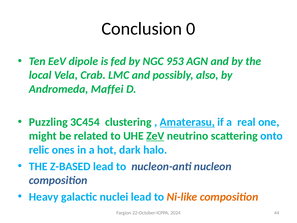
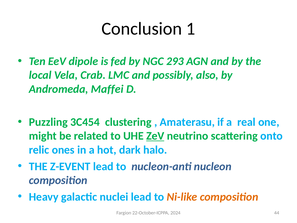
0: 0 -> 1
953: 953 -> 293
Amaterasu underline: present -> none
Z-BASED: Z-BASED -> Z-EVENT
